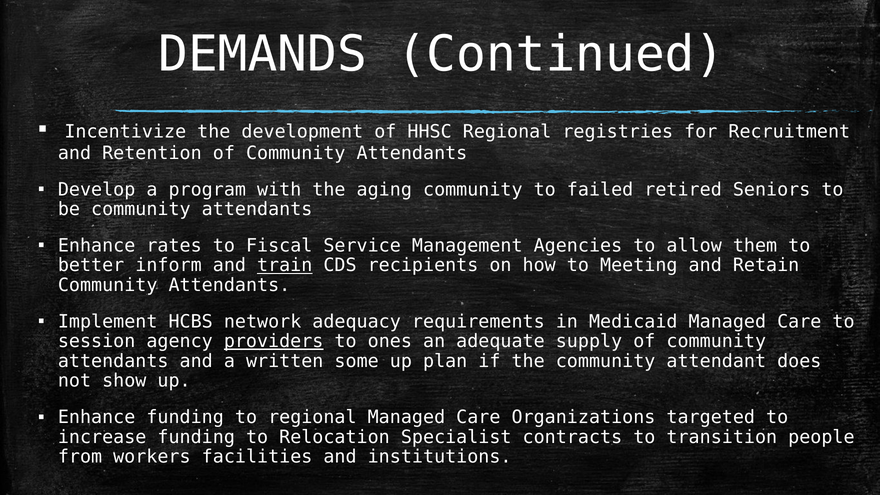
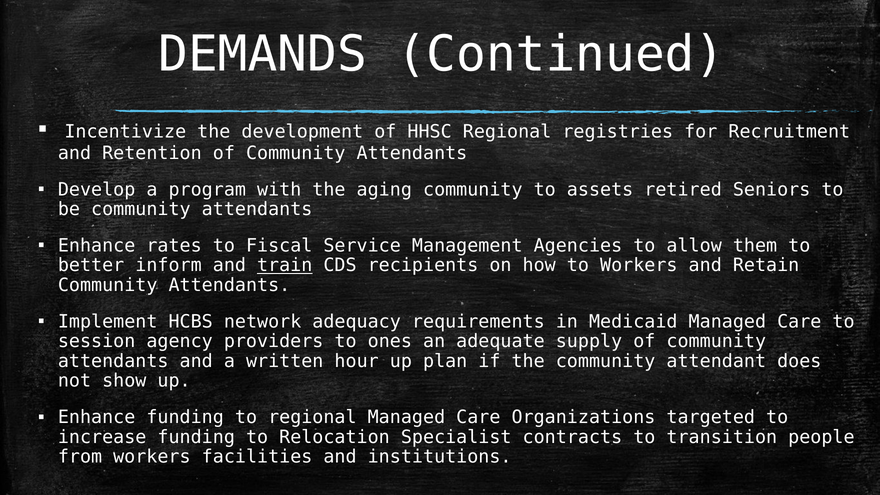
failed: failed -> assets
to Meeting: Meeting -> Workers
providers underline: present -> none
some: some -> hour
